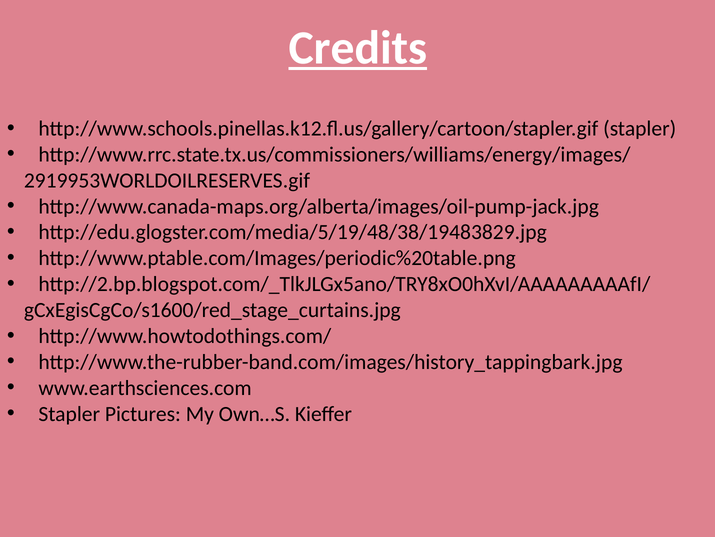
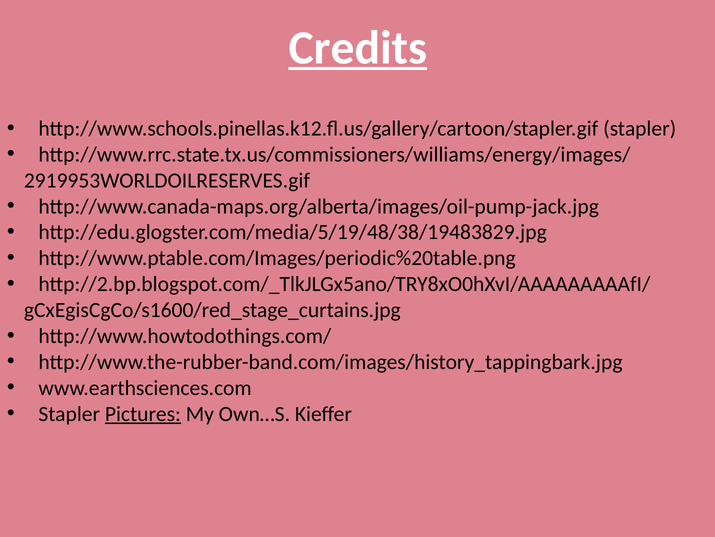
Pictures underline: none -> present
